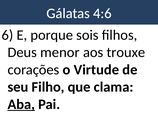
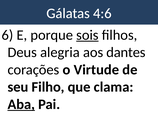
sois underline: none -> present
menor: menor -> alegria
trouxe: trouxe -> dantes
